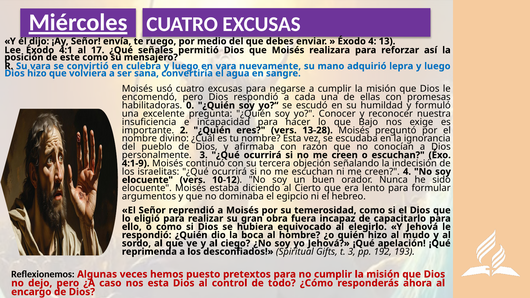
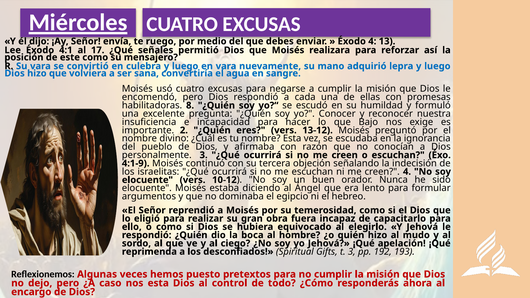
0: 0 -> 8
13-28: 13-28 -> 13-12
Cierto: Cierto -> Ángel
